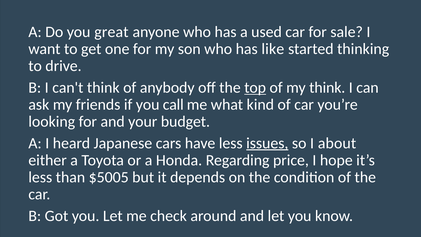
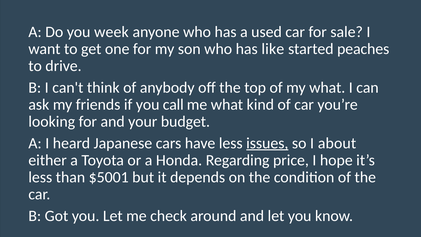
great: great -> week
thinking: thinking -> peaches
top underline: present -> none
my think: think -> what
$5005: $5005 -> $5001
